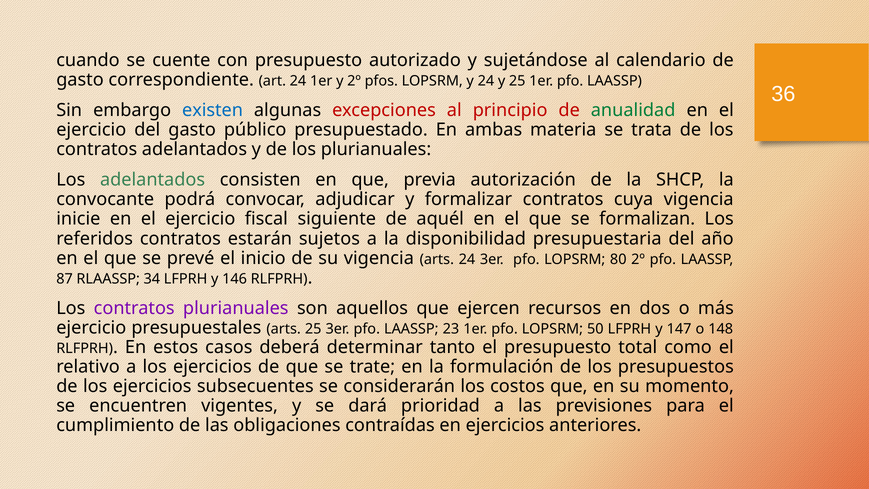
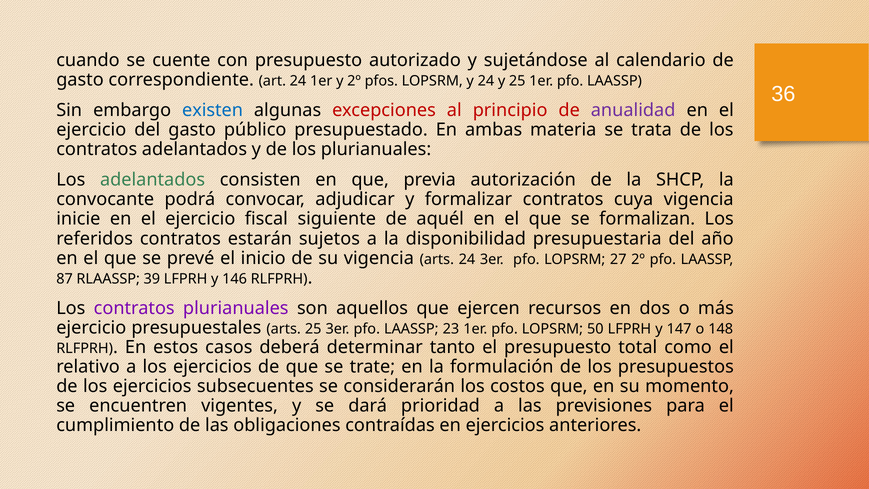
anualidad colour: green -> purple
80: 80 -> 27
34: 34 -> 39
